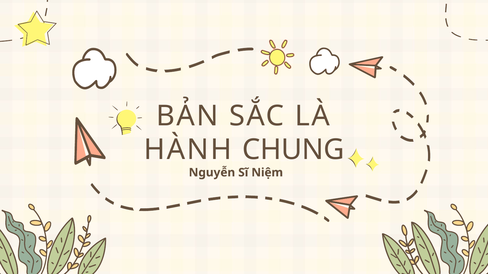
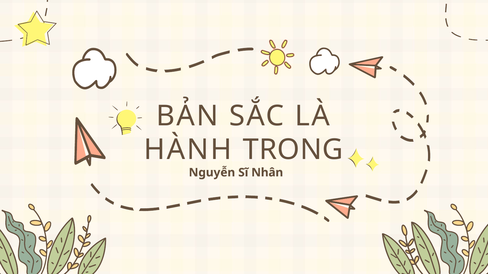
CHUNG: CHUNG -> TRONG
Niệm: Niệm -> Nhân
